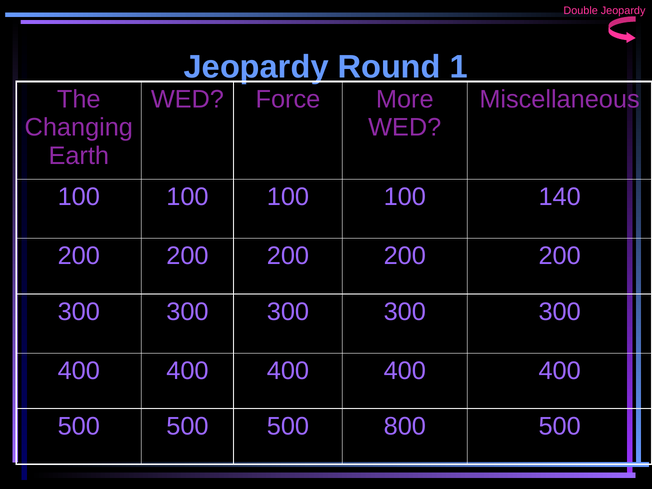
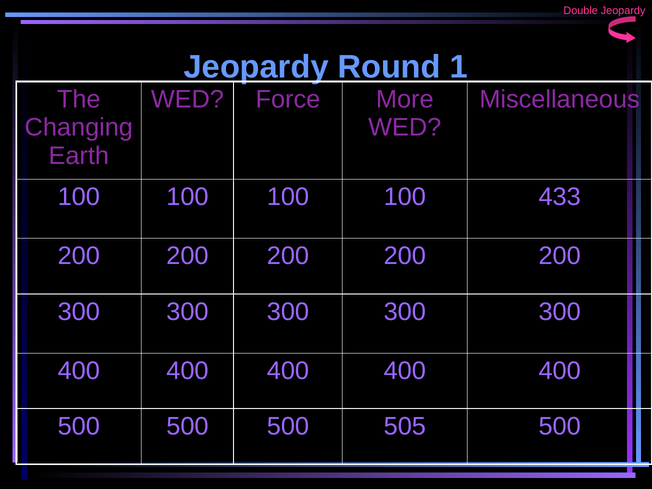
140: 140 -> 433
800: 800 -> 505
